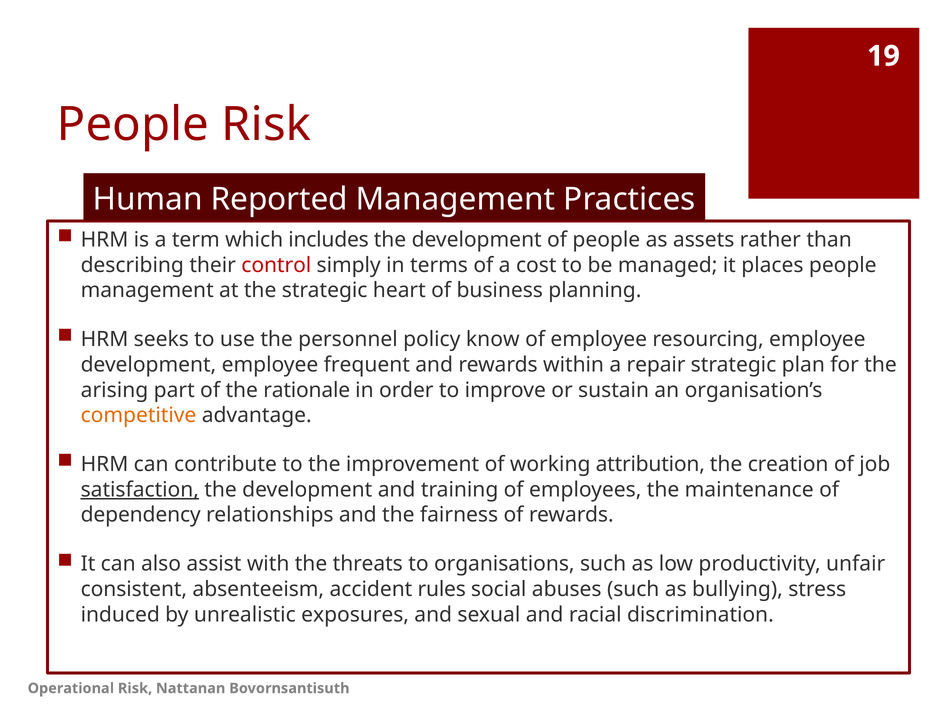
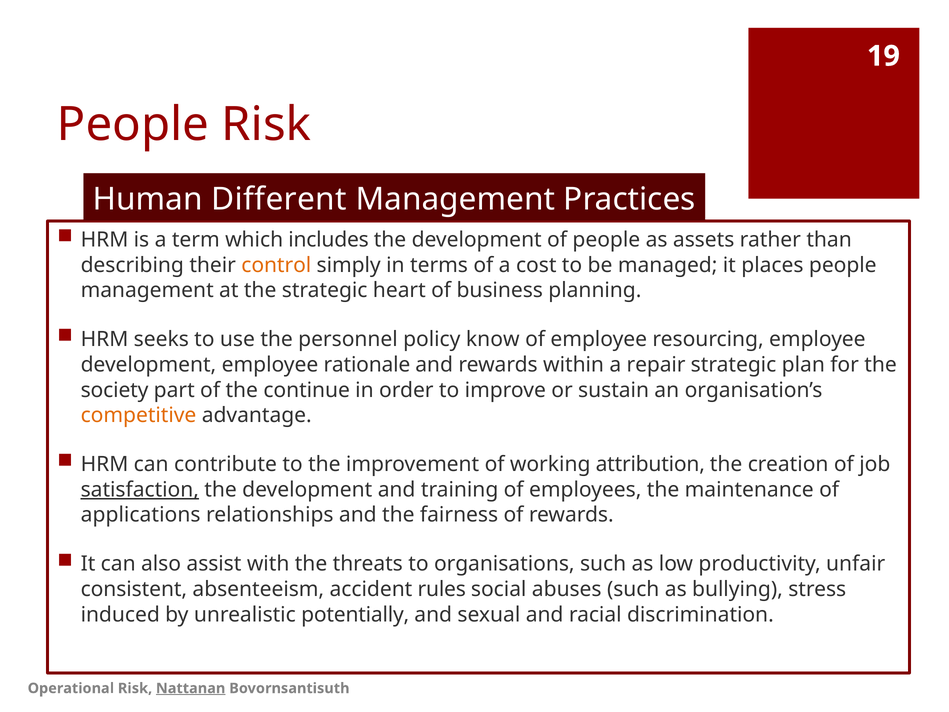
Reported: Reported -> Different
control colour: red -> orange
frequent: frequent -> rationale
arising: arising -> society
rationale: rationale -> continue
dependency: dependency -> applications
exposures: exposures -> potentially
Nattanan underline: none -> present
